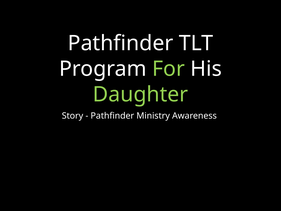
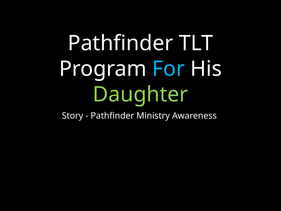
For colour: light green -> light blue
